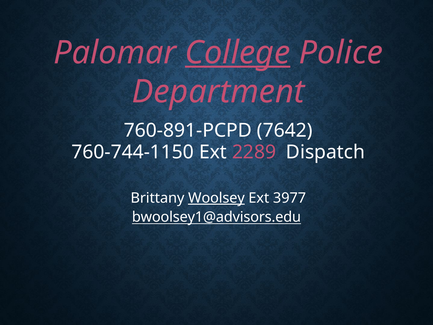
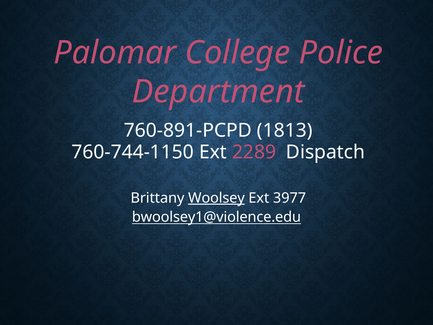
College underline: present -> none
7642: 7642 -> 1813
bwoolsey1@advisors.edu: bwoolsey1@advisors.edu -> bwoolsey1@violence.edu
